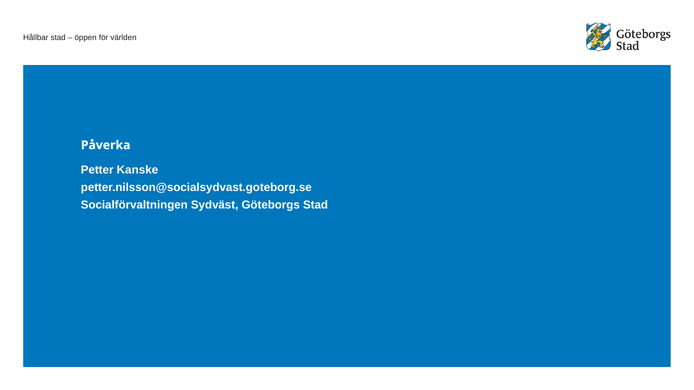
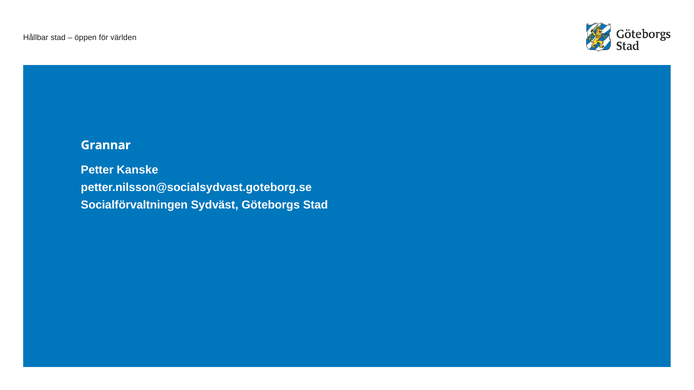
Påverka: Påverka -> Grannar
